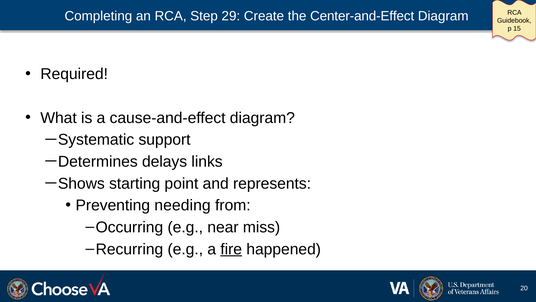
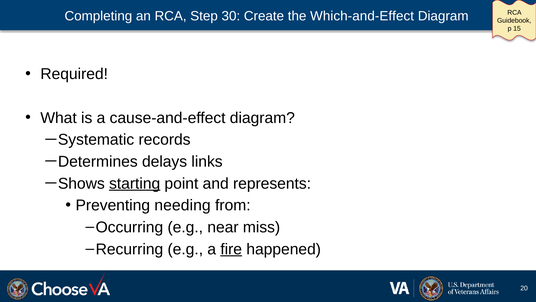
29: 29 -> 30
Center-and-Effect: Center-and-Effect -> Which-and-Effect
support: support -> records
starting underline: none -> present
